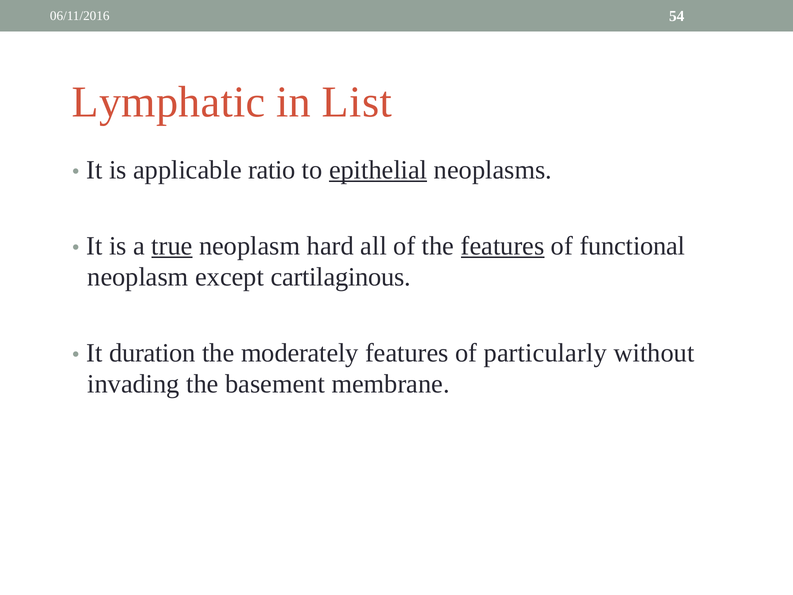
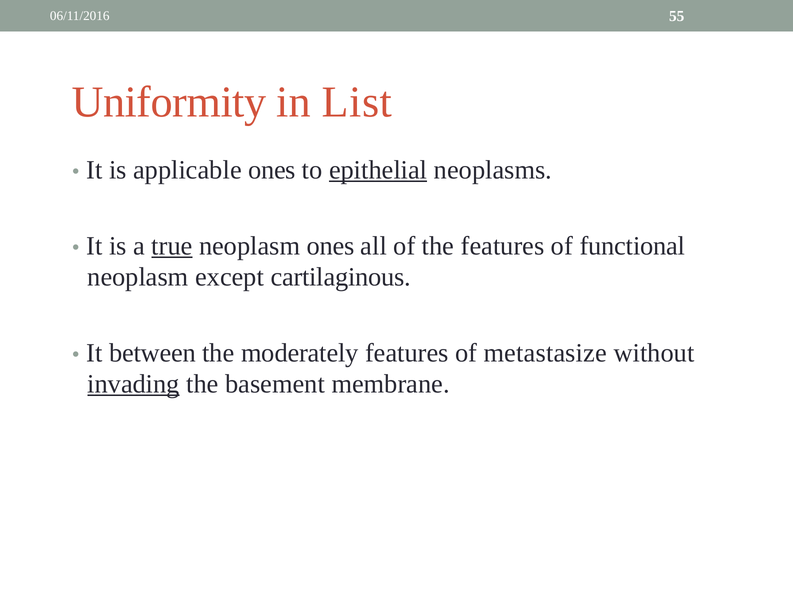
54: 54 -> 55
Lymphatic: Lymphatic -> Uniformity
applicable ratio: ratio -> ones
neoplasm hard: hard -> ones
features at (503, 246) underline: present -> none
duration: duration -> between
particularly: particularly -> metastasize
invading underline: none -> present
